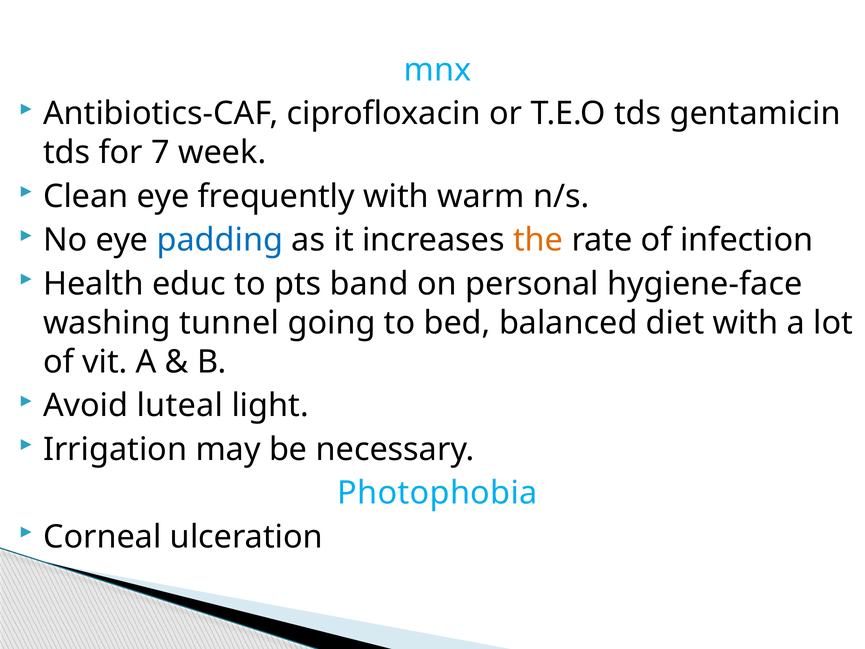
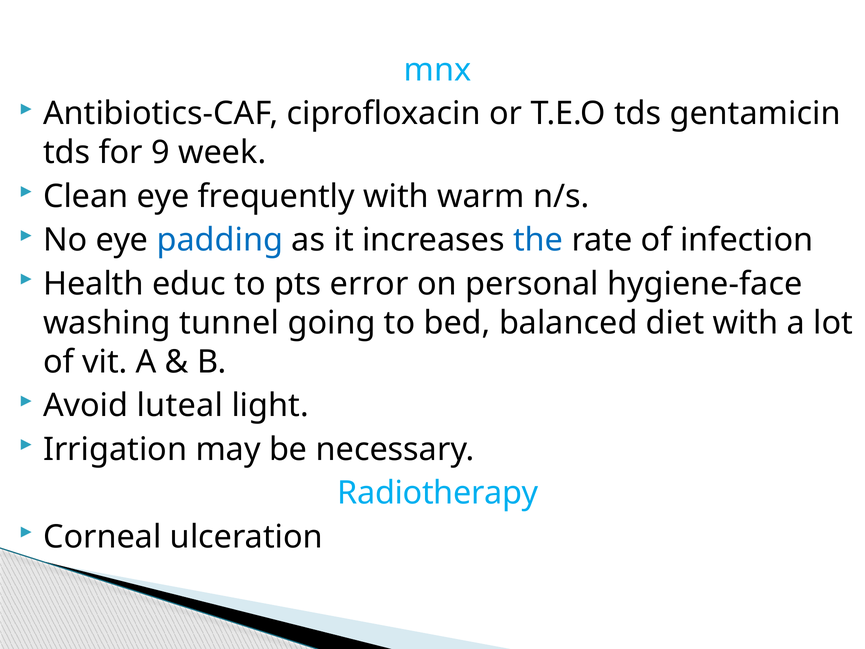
7: 7 -> 9
the colour: orange -> blue
band: band -> error
Photophobia: Photophobia -> Radiotherapy
